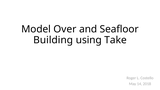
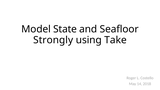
Over: Over -> State
Building: Building -> Strongly
